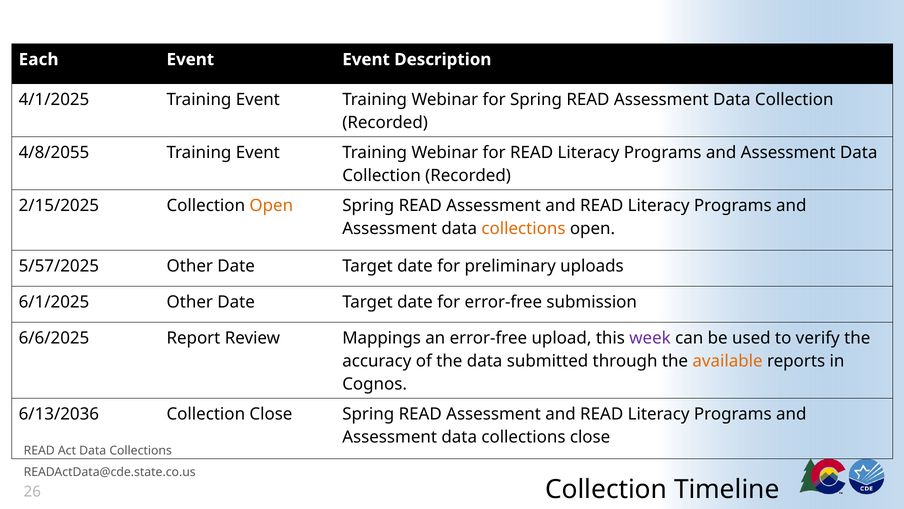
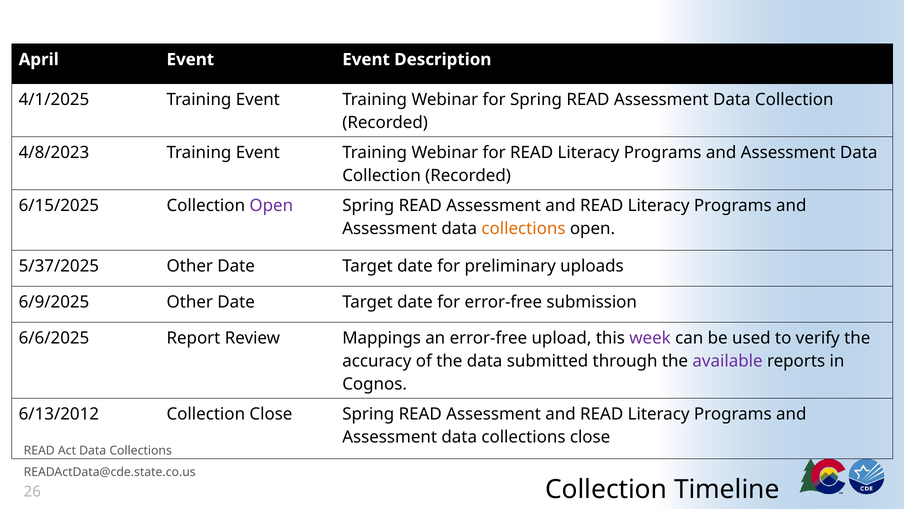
Each: Each -> April
4/8/2055: 4/8/2055 -> 4/8/2023
2/15/2025: 2/15/2025 -> 6/15/2025
Open at (271, 205) colour: orange -> purple
5/57/2025: 5/57/2025 -> 5/37/2025
6/1/2025: 6/1/2025 -> 6/9/2025
available colour: orange -> purple
6/13/2036: 6/13/2036 -> 6/13/2012
